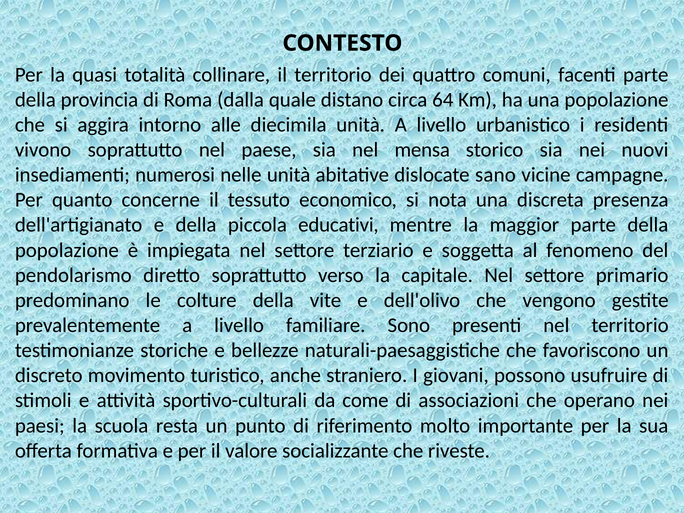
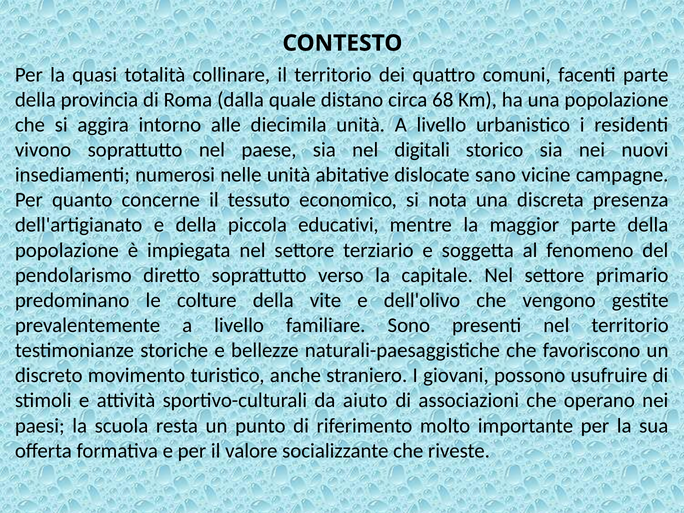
64: 64 -> 68
mensa: mensa -> digitali
come: come -> aiuto
